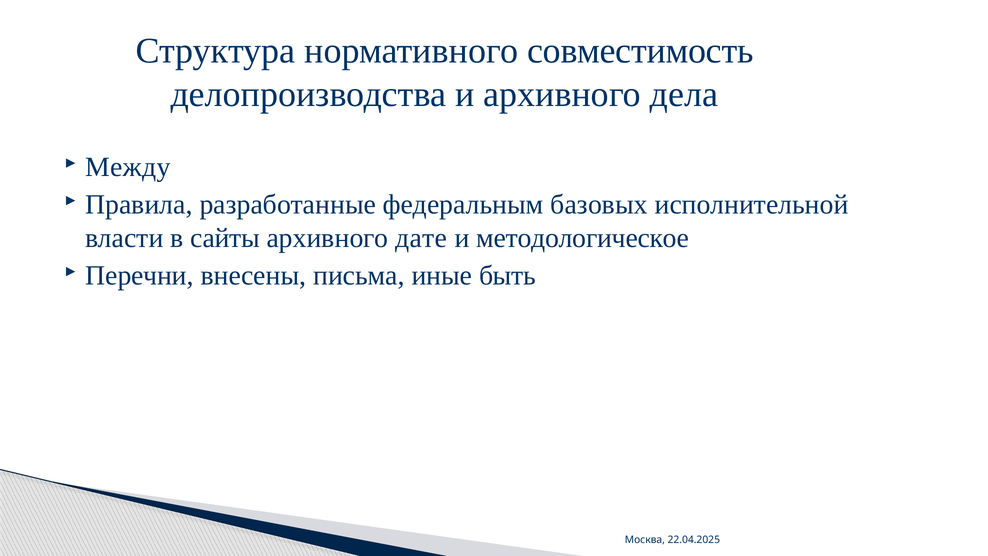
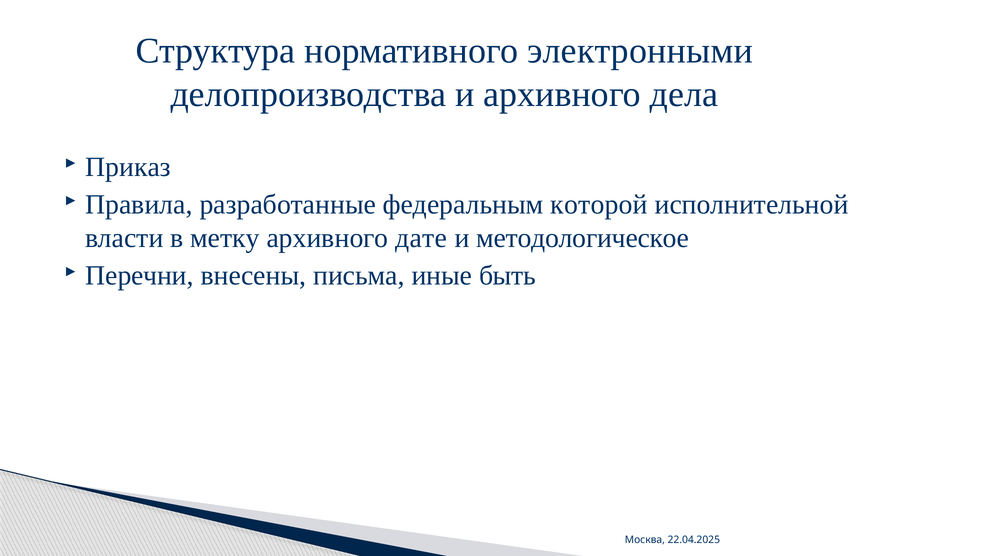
совместимость: совместимость -> электронными
Между: Между -> Приказ
базовых: базовых -> которой
сайты: сайты -> метку
